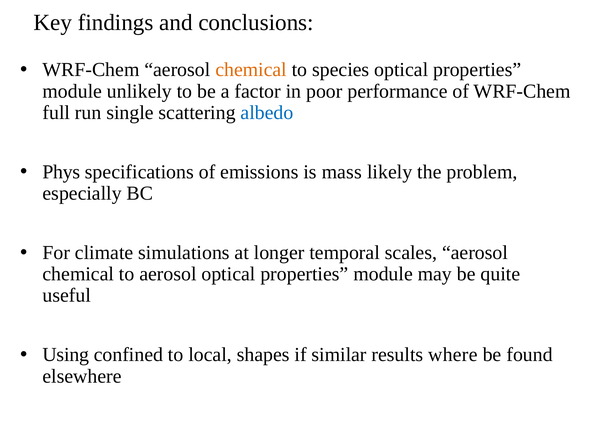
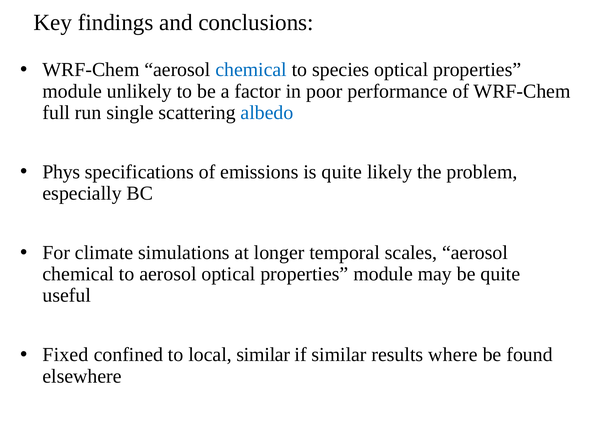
chemical at (251, 70) colour: orange -> blue
is mass: mass -> quite
Using: Using -> Fixed
local shapes: shapes -> similar
